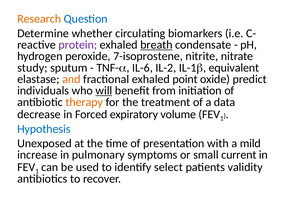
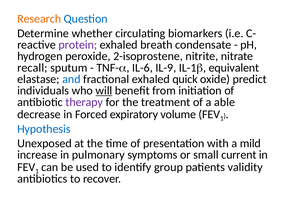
breath underline: present -> none
7-isoprostene: 7-isoprostene -> 2-isoprostene
study: study -> recall
IL-2: IL-2 -> IL-9
and colour: orange -> blue
point: point -> quick
therapy colour: orange -> purple
data: data -> able
select: select -> group
